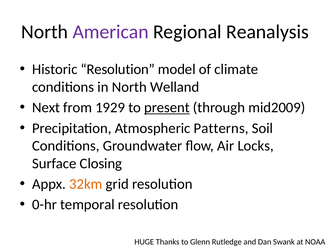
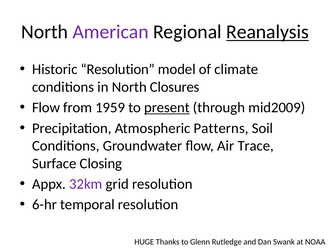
Reanalysis underline: none -> present
Welland: Welland -> Closures
Next at (46, 107): Next -> Flow
1929: 1929 -> 1959
Locks: Locks -> Trace
32km colour: orange -> purple
0-hr: 0-hr -> 6-hr
